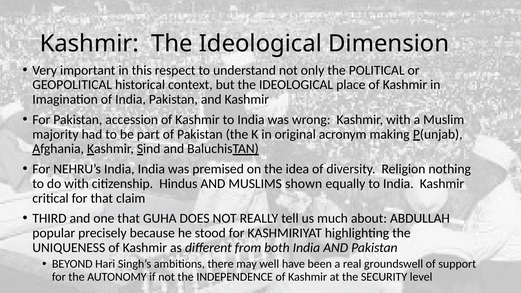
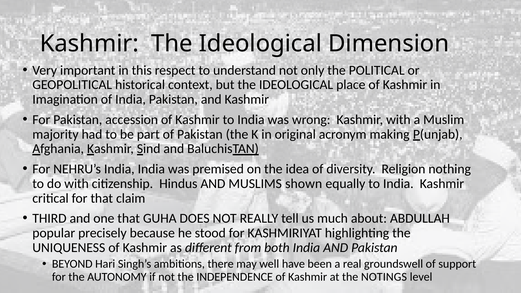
SECURITY: SECURITY -> NOTINGS
